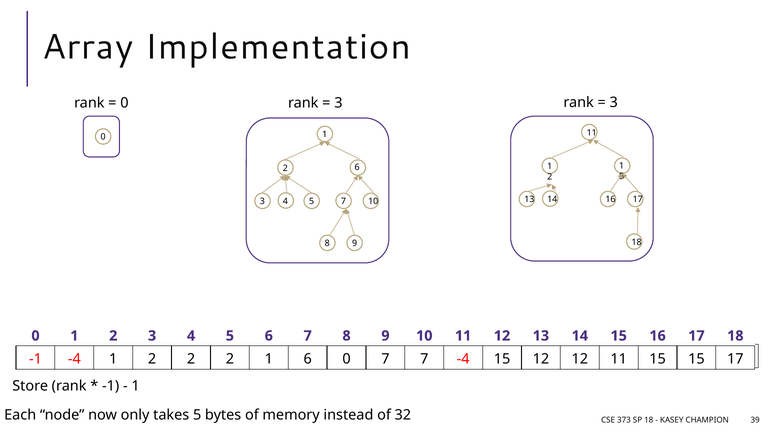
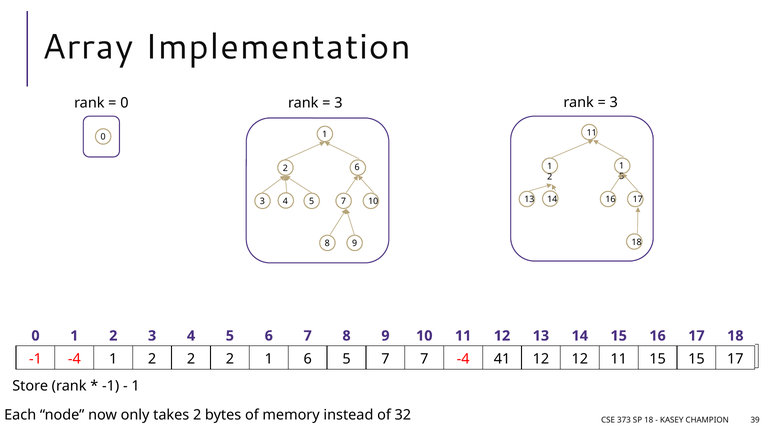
6 0: 0 -> 5
-4 15: 15 -> 41
takes 5: 5 -> 2
